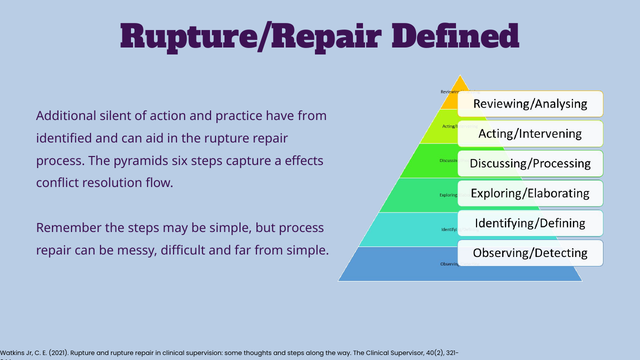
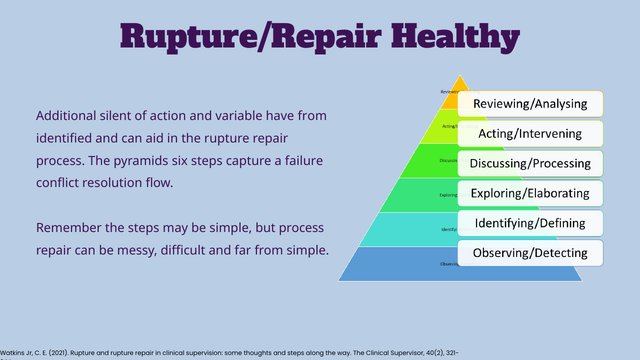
Defined: Defined -> Healthy
practice: practice -> variable
effects: effects -> failure
